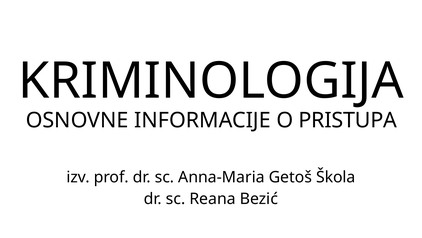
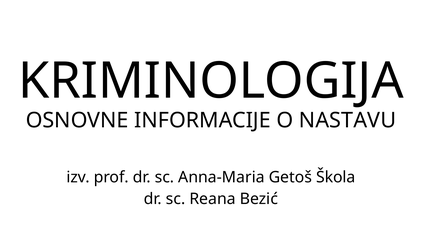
PRISTUPA: PRISTUPA -> NASTAVU
